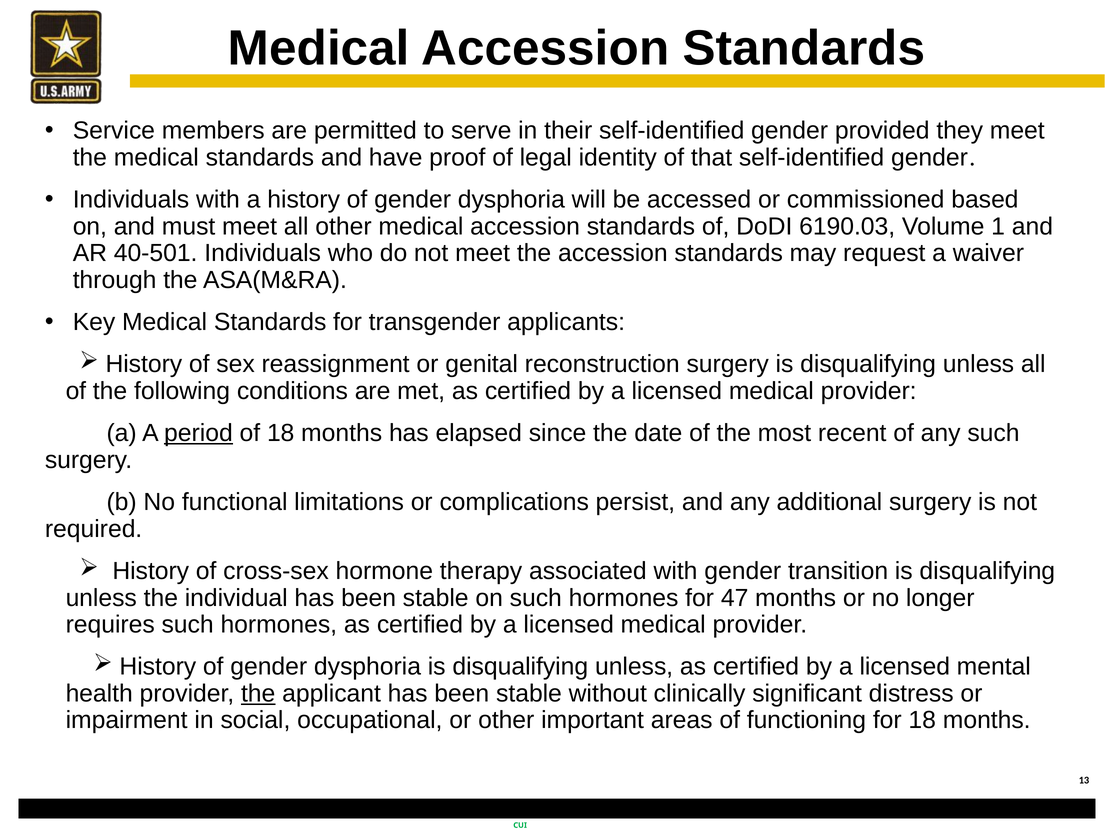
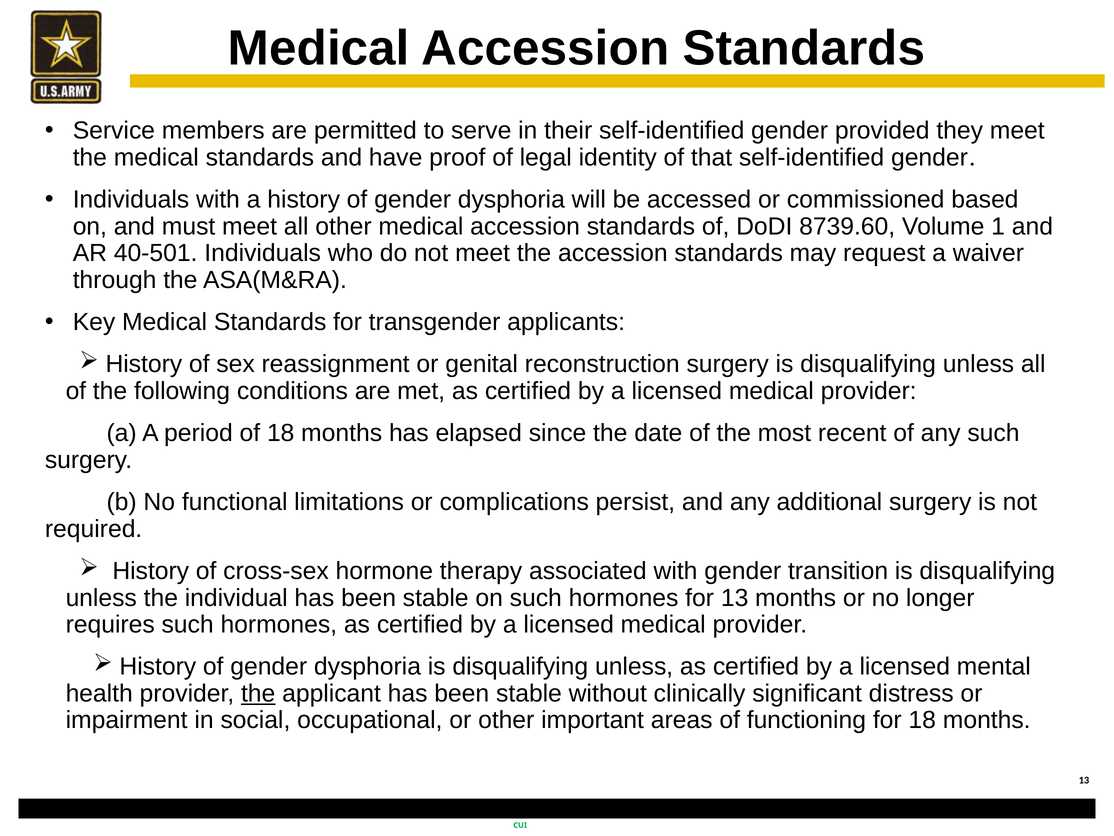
6190.03: 6190.03 -> 8739.60
period underline: present -> none
for 47: 47 -> 13
